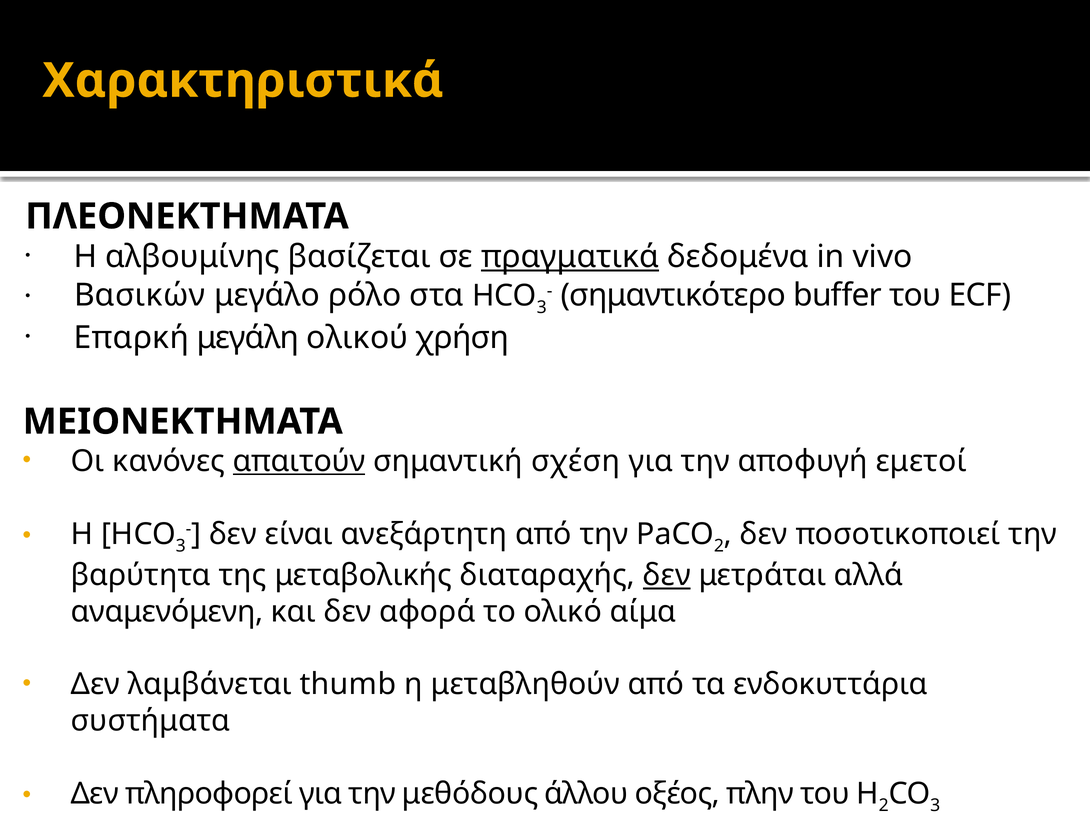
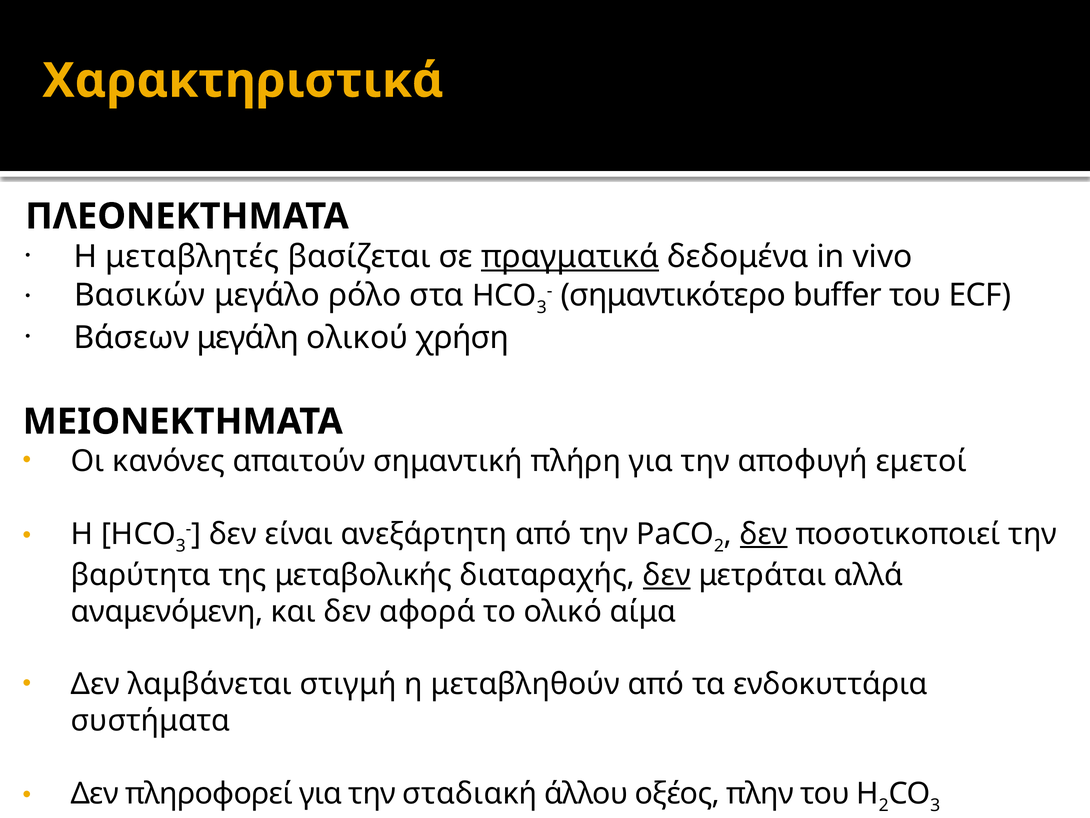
αλβουμίνης: αλβουμίνης -> μεταβλητές
Επαρκή: Επαρκή -> Βάσεων
απαιτούν underline: present -> none
σχέση: σχέση -> πλήρη
δεν at (764, 534) underline: none -> present
thumb: thumb -> στιγμή
μεθόδους: μεθόδους -> σταδιακή
